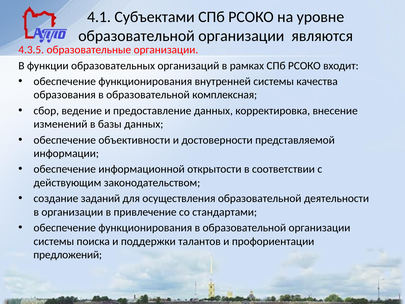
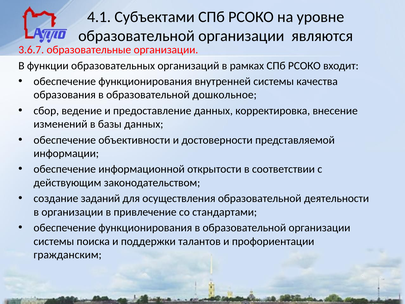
4.3.5: 4.3.5 -> 3.6.7
комплексная: комплексная -> дошкольное
предложений: предложений -> гражданским
